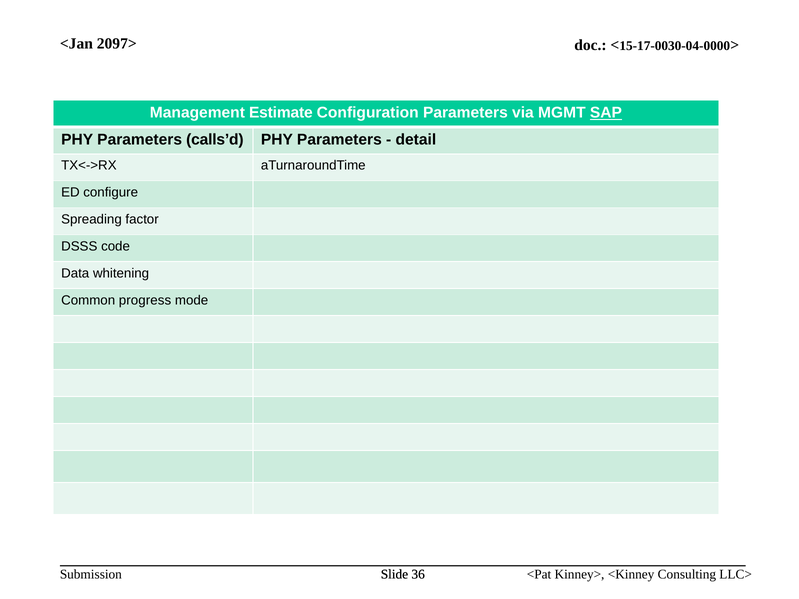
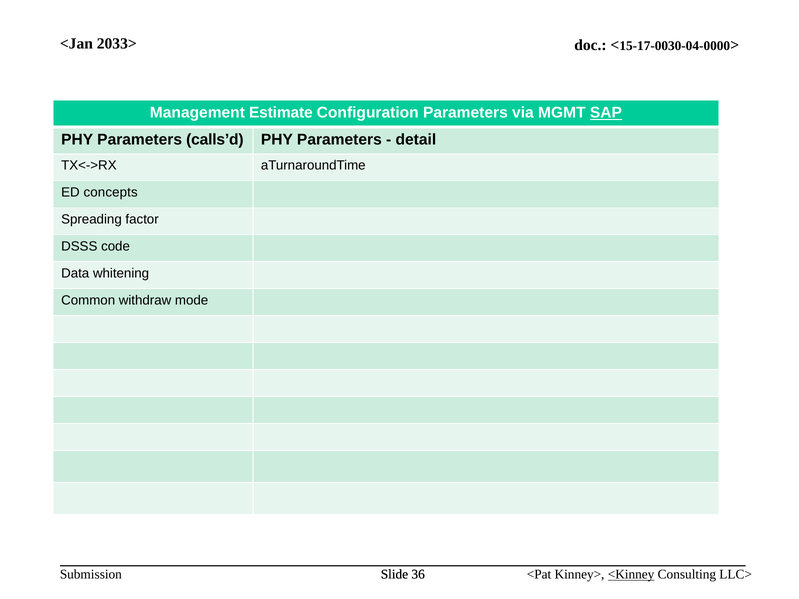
2097>: 2097> -> 2033>
configure: configure -> concepts
progress: progress -> withdraw
<Kinney underline: none -> present
